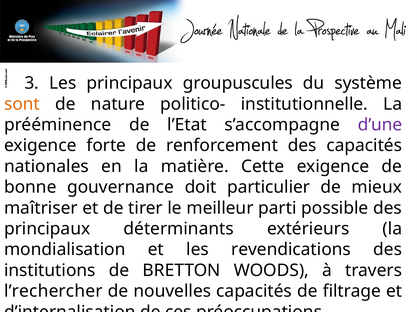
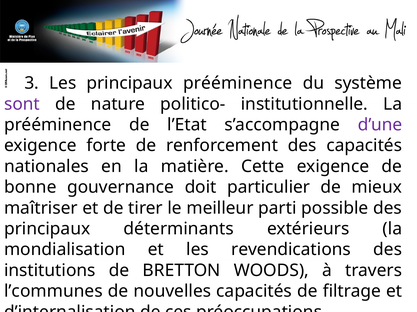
principaux groupuscules: groupuscules -> prééminence
sont colour: orange -> purple
l’rechercher: l’rechercher -> l’communes
